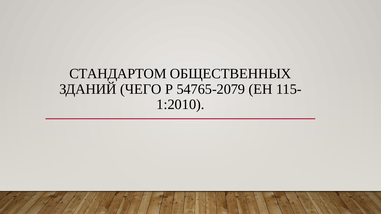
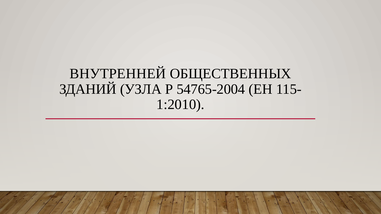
СТАНДАРТОМ: СТАНДАРТОМ -> ВНУТРЕННЕЙ
ЧЕГО: ЧЕГО -> УЗЛА
54765-2079: 54765-2079 -> 54765-2004
